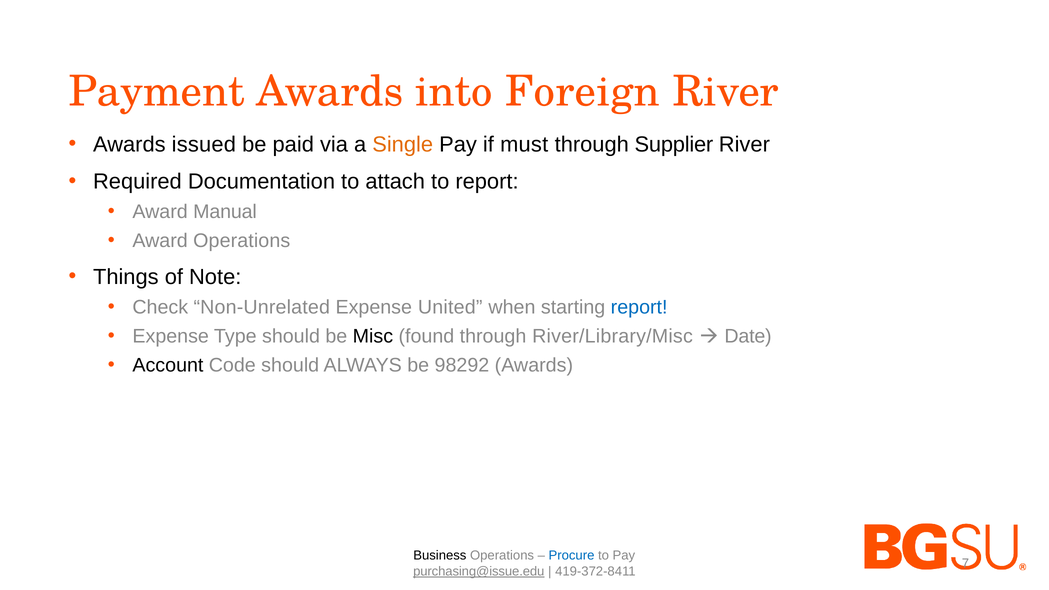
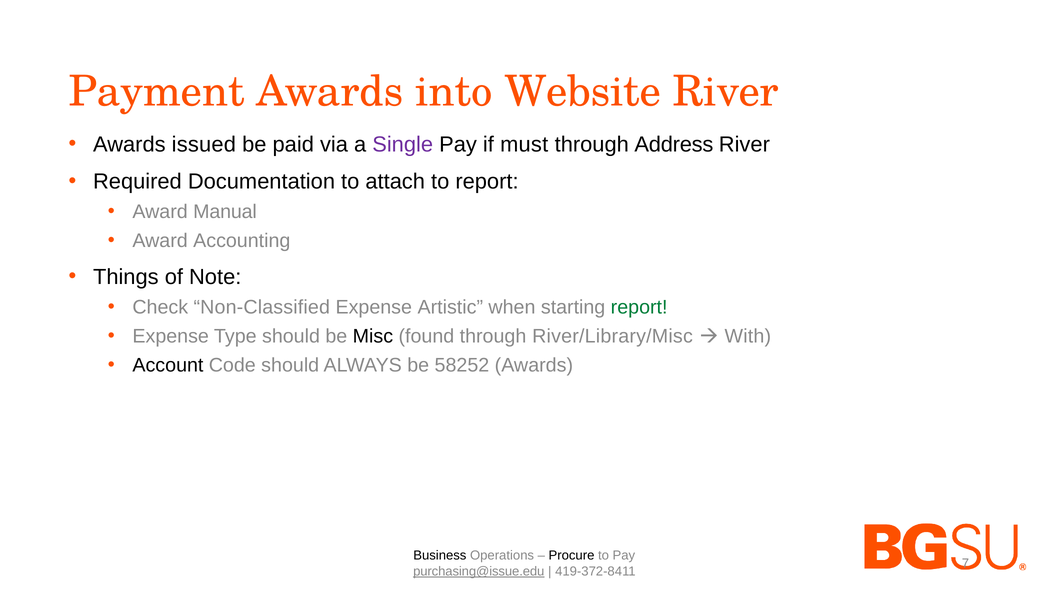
Foreign: Foreign -> Website
Single colour: orange -> purple
Supplier: Supplier -> Address
Award Operations: Operations -> Accounting
Non-Unrelated: Non-Unrelated -> Non-Classified
United: United -> Artistic
report at (639, 307) colour: blue -> green
Date: Date -> With
98292: 98292 -> 58252
Procure colour: blue -> black
